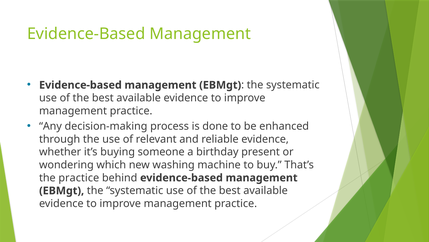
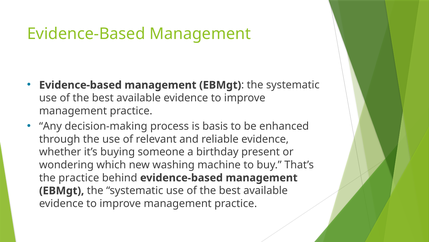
done: done -> basis
